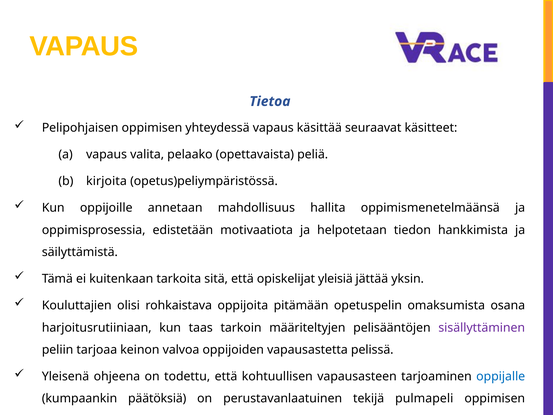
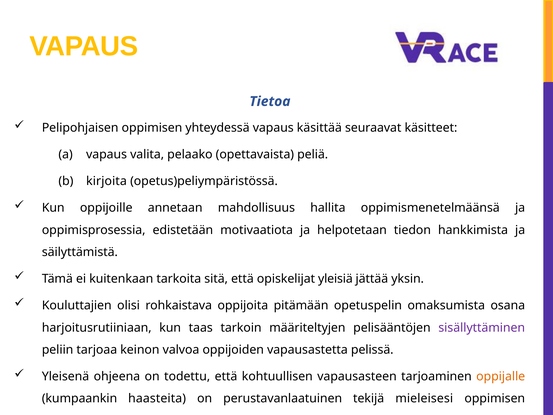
oppijalle colour: blue -> orange
päätöksiä: päätöksiä -> haasteita
pulmapeli: pulmapeli -> mieleisesi
